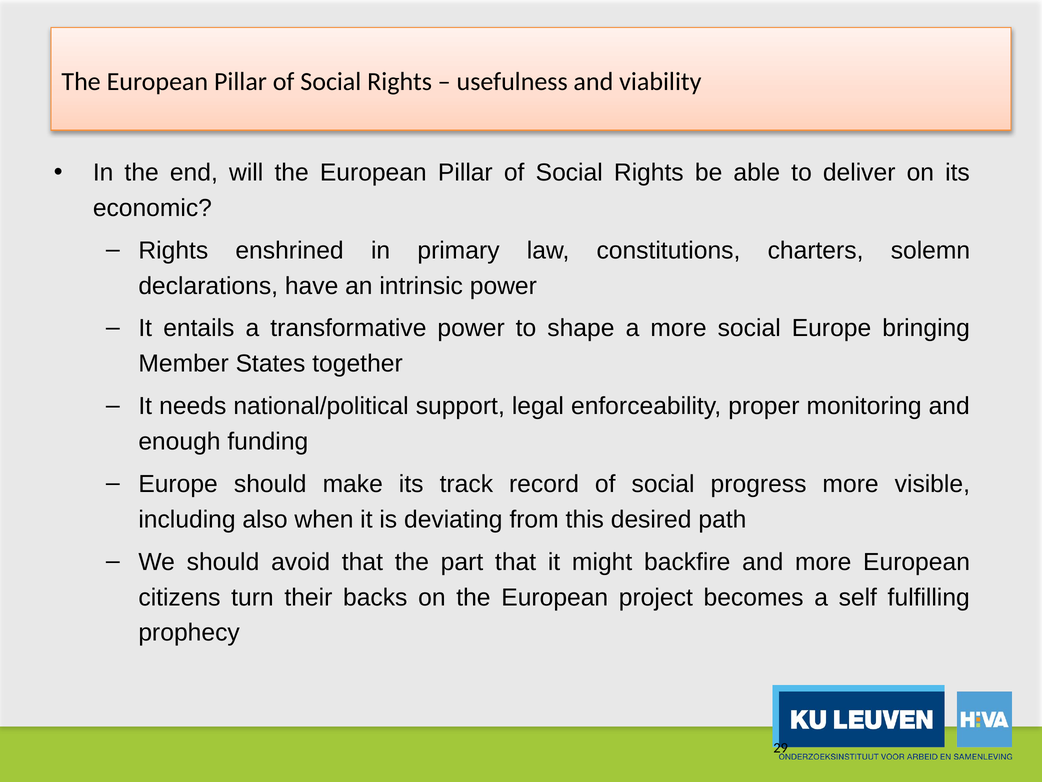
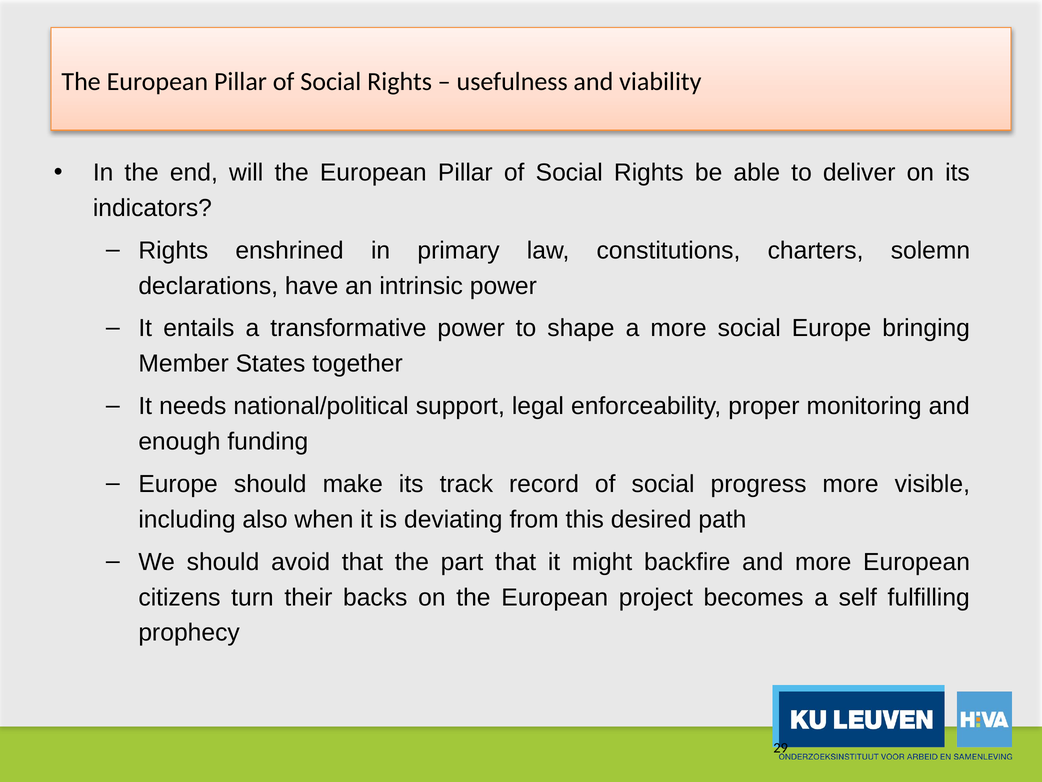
economic: economic -> indicators
